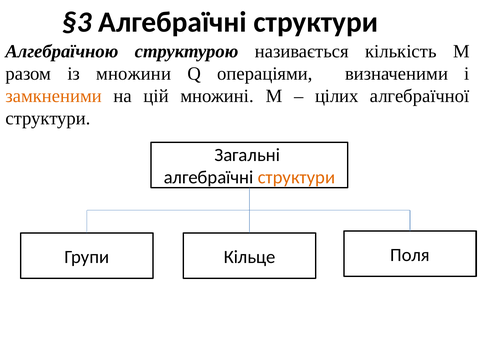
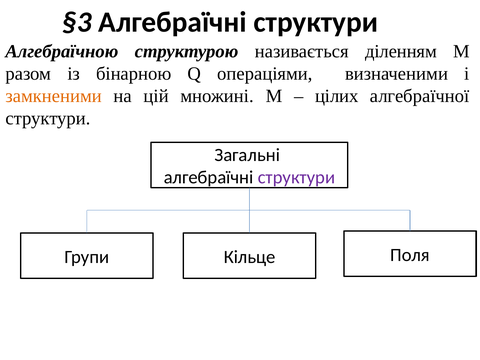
кількість: кількість -> діленням
множини: множини -> бінарною
структури at (296, 177) colour: orange -> purple
